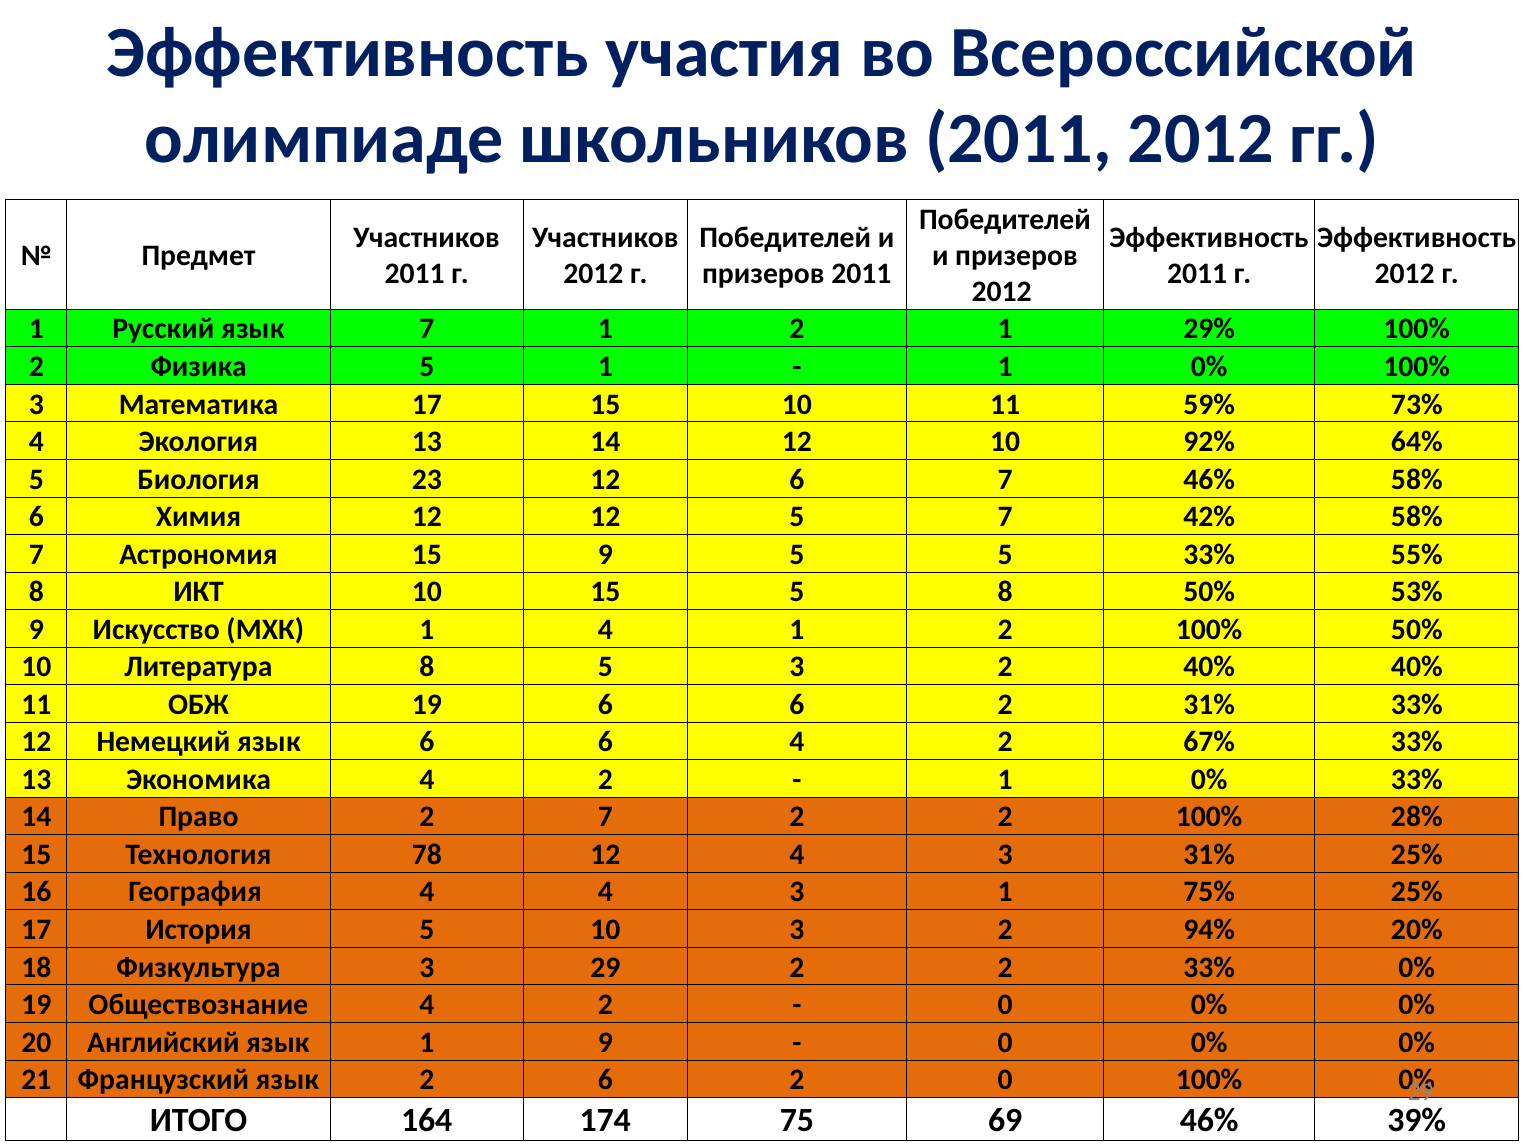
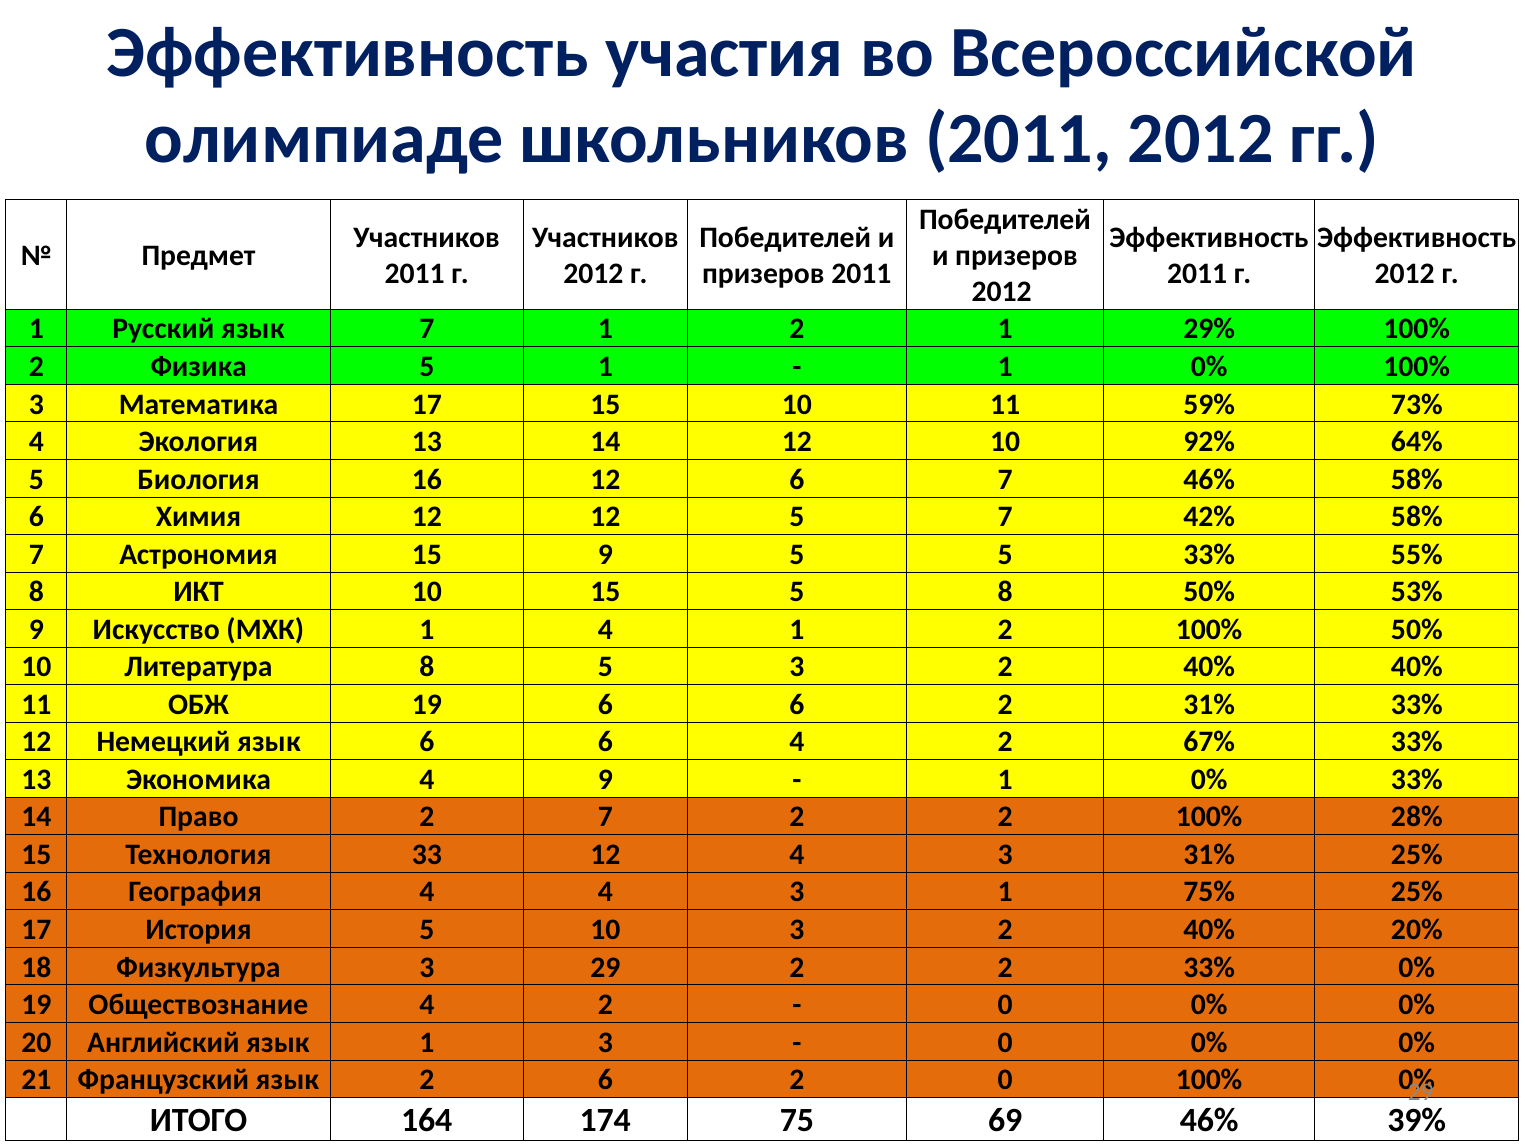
Биология 23: 23 -> 16
Экономика 4 2: 2 -> 9
78: 78 -> 33
10 3 2 94%: 94% -> 40%
1 9: 9 -> 3
